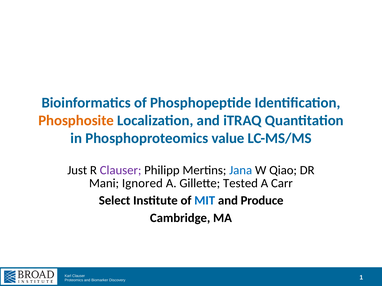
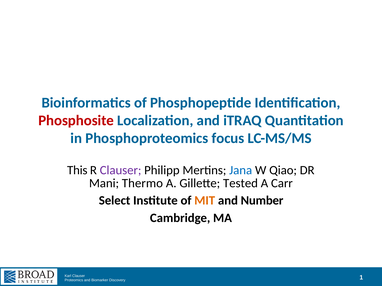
Phosphosite colour: orange -> red
value: value -> focus
Just: Just -> This
Ignored: Ignored -> Thermo
MIT colour: blue -> orange
Produce: Produce -> Number
